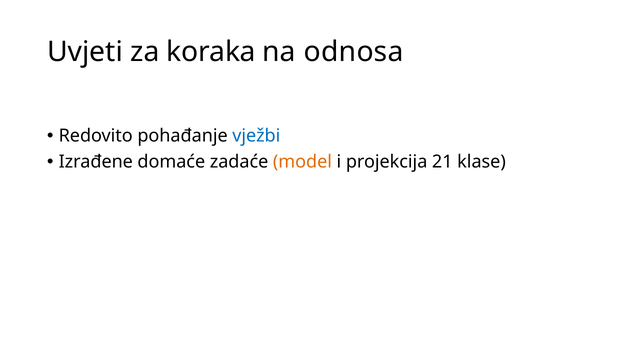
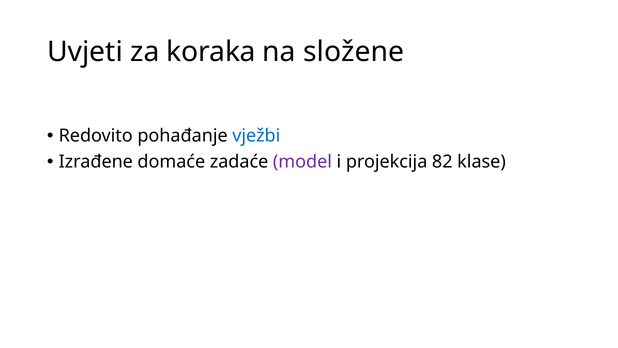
odnosa: odnosa -> složene
model colour: orange -> purple
21: 21 -> 82
